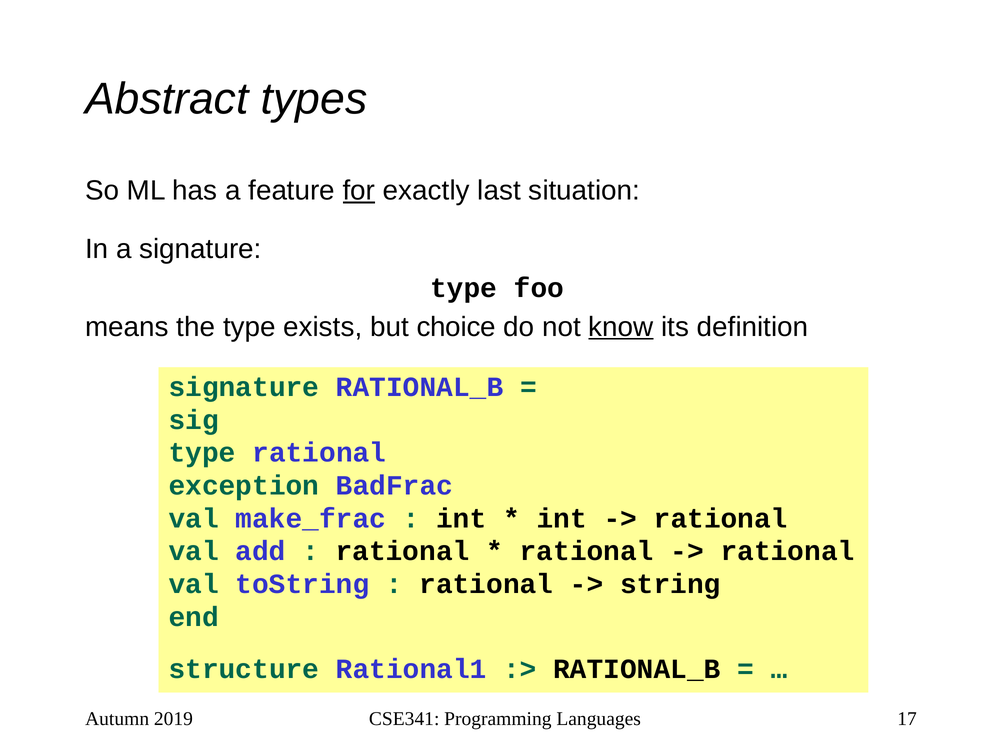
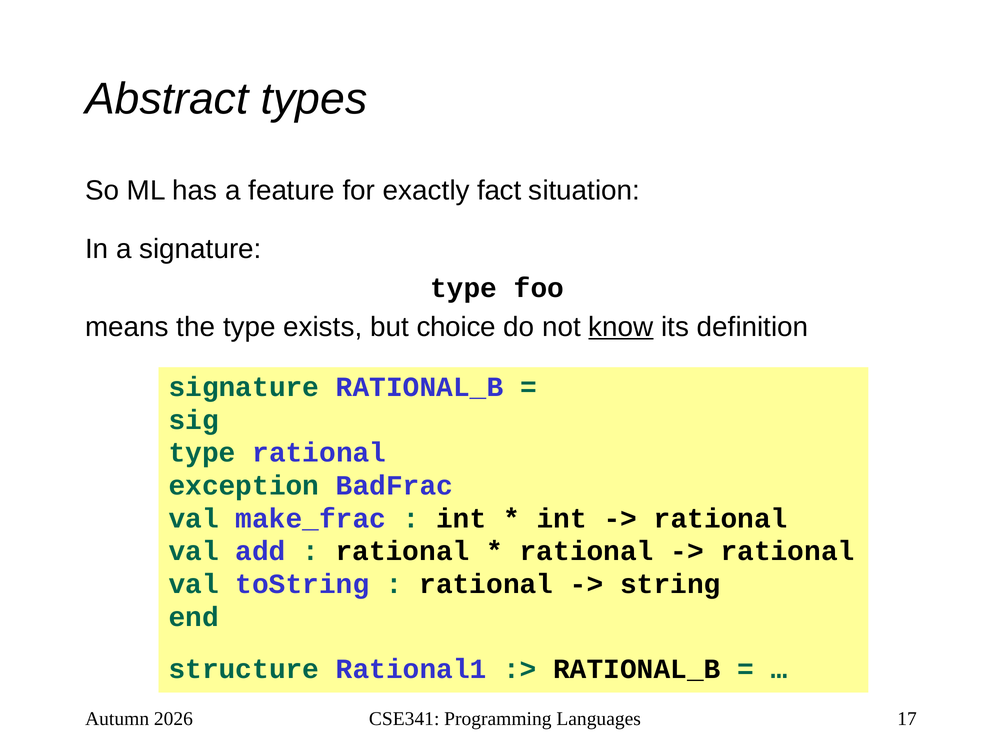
for underline: present -> none
last: last -> fact
2019: 2019 -> 2026
